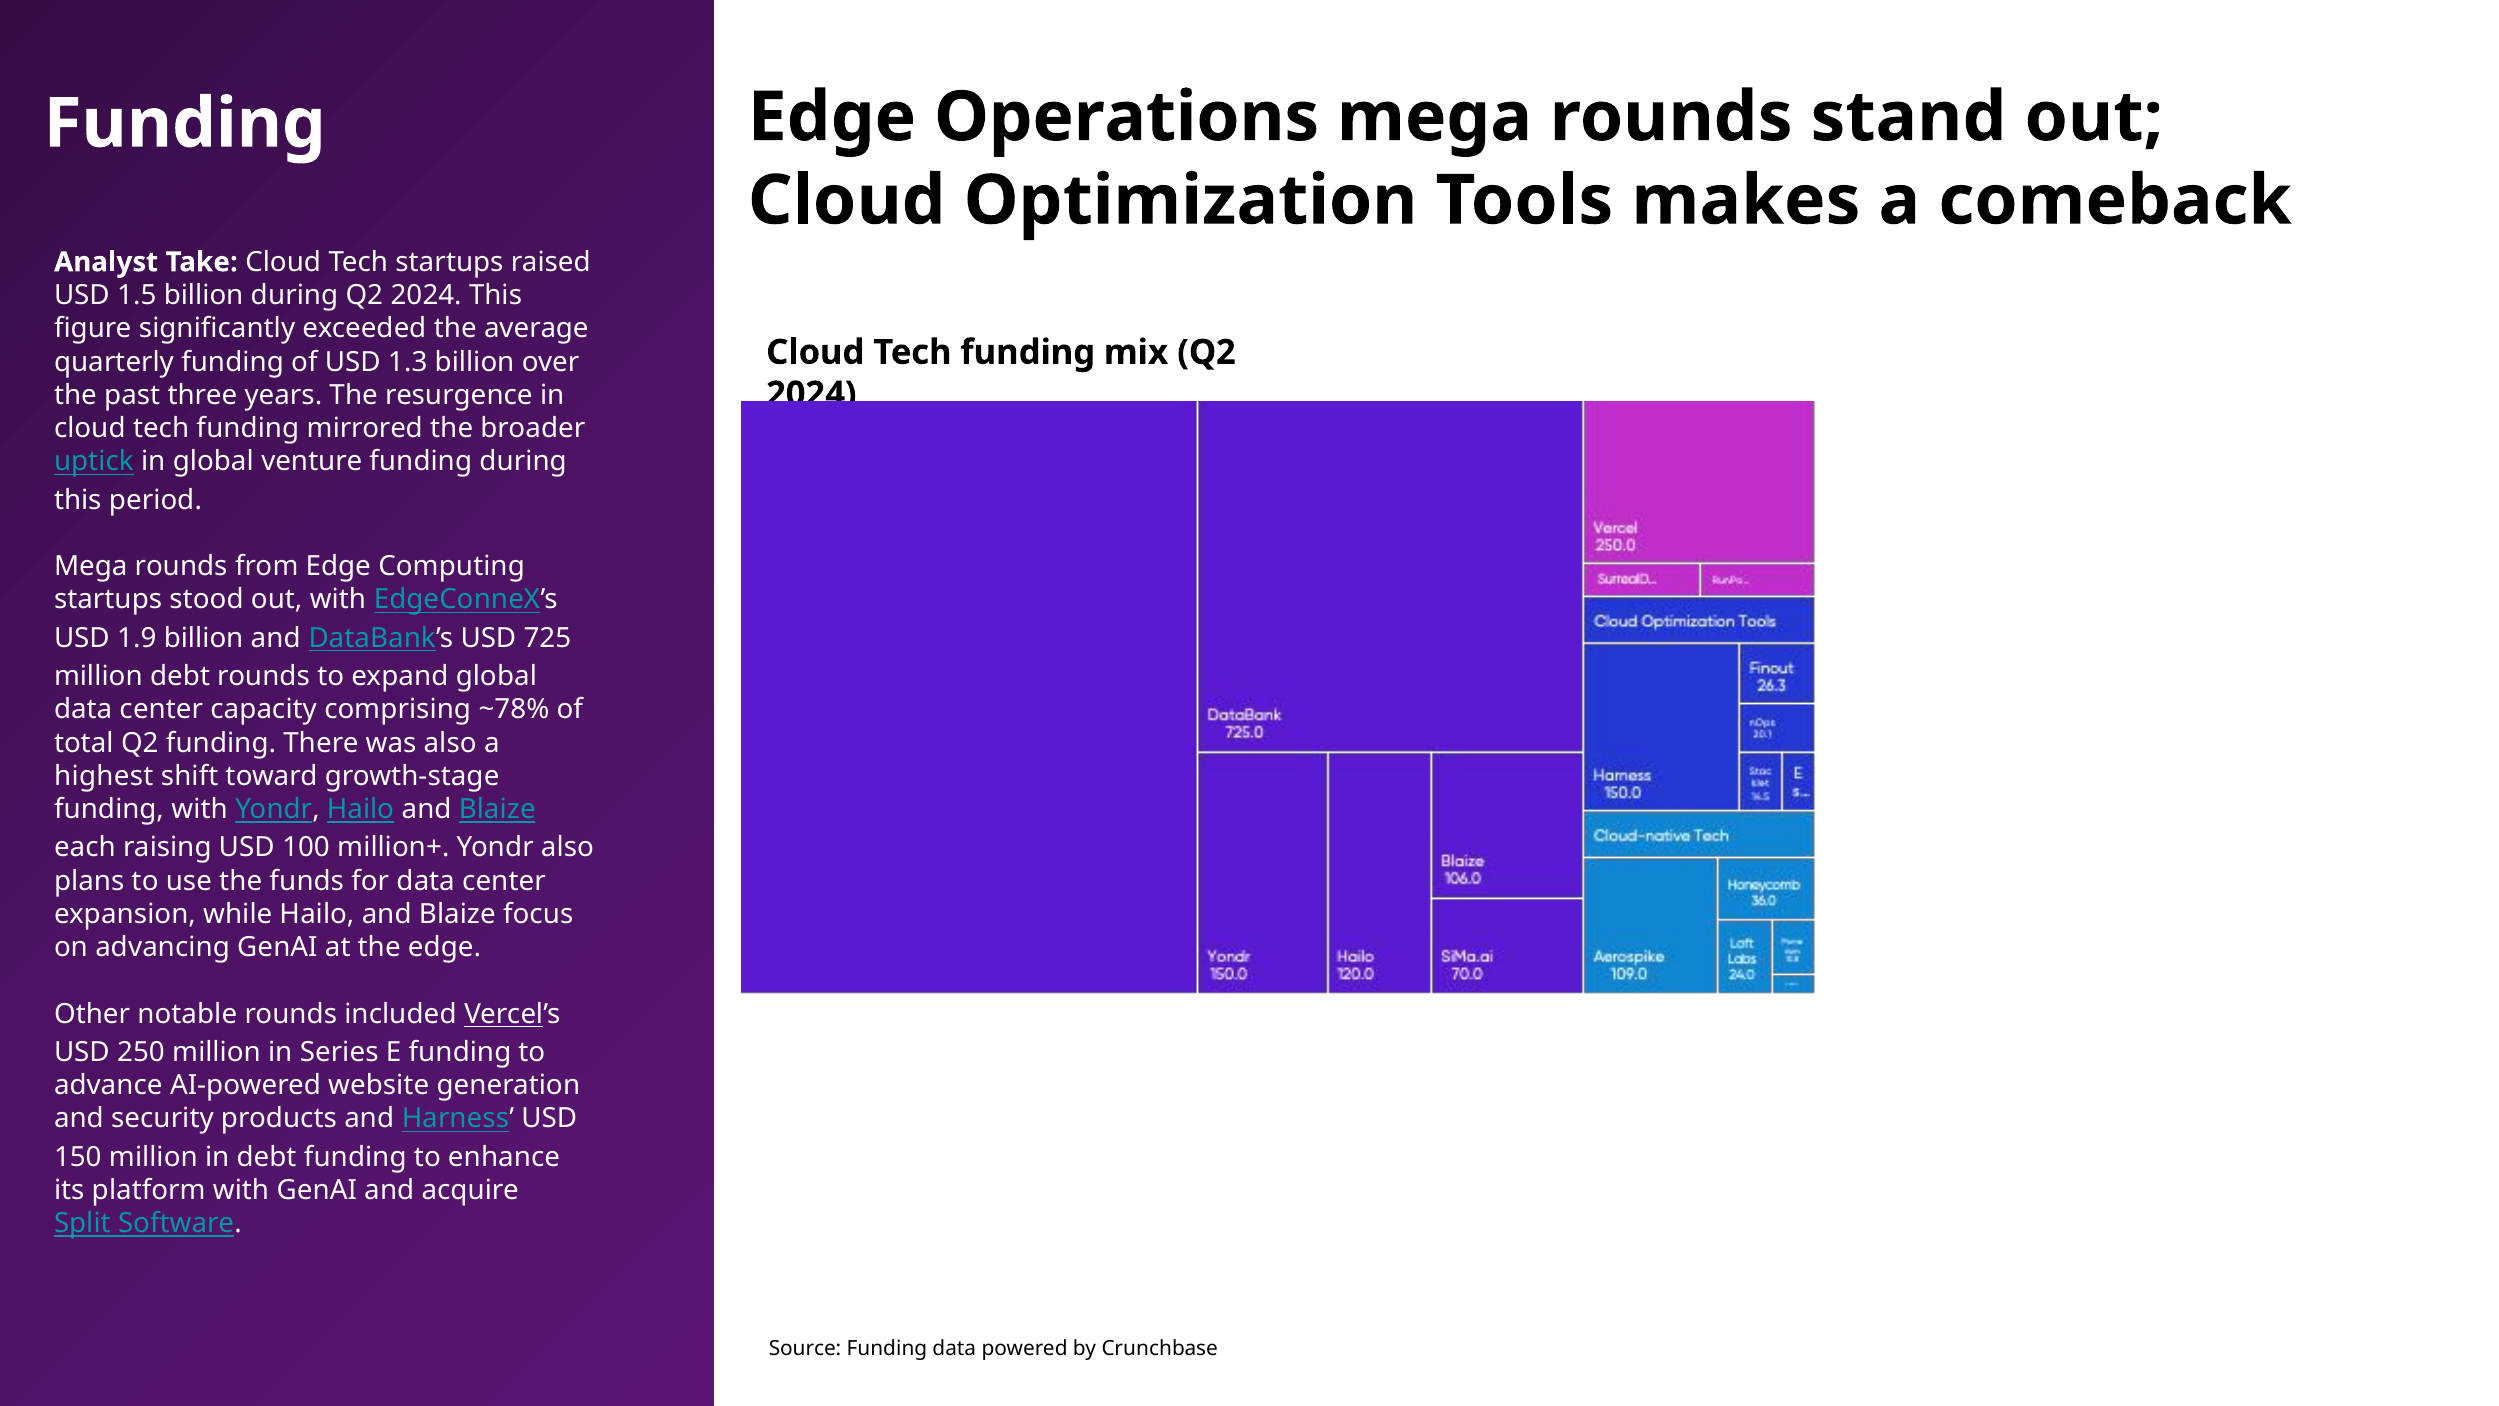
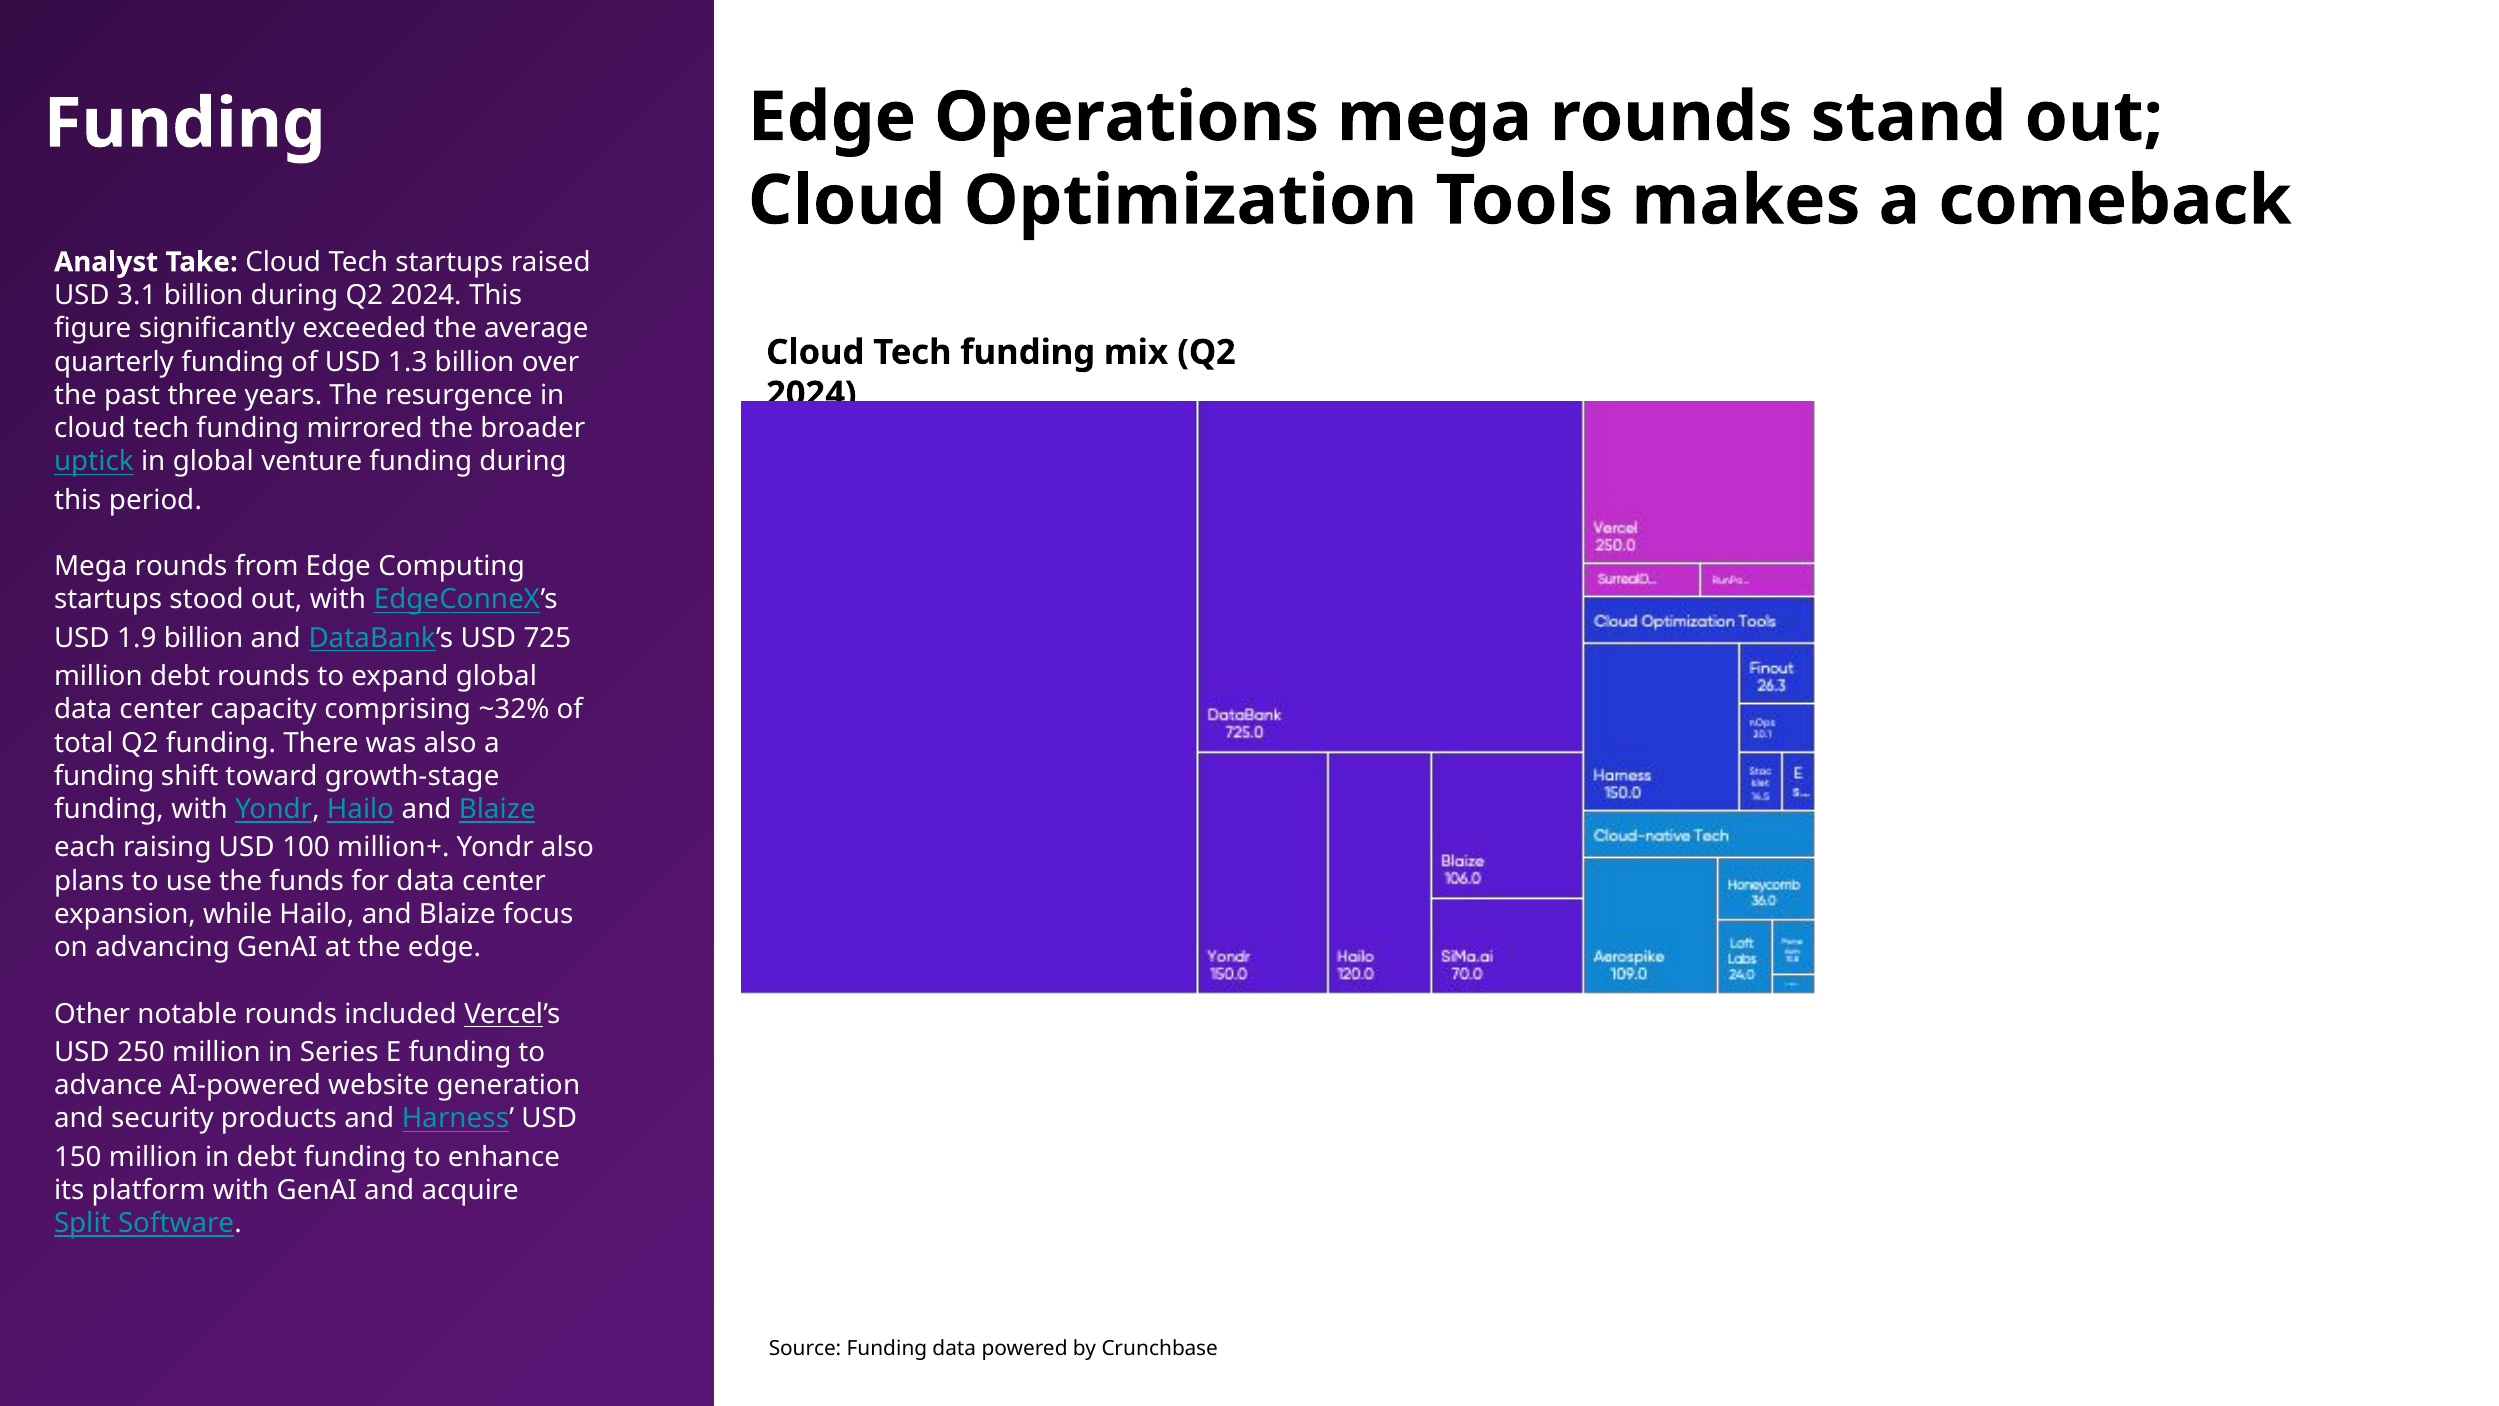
1.5: 1.5 -> 3.1
~78%: ~78% -> ~32%
highest at (104, 776): highest -> funding
